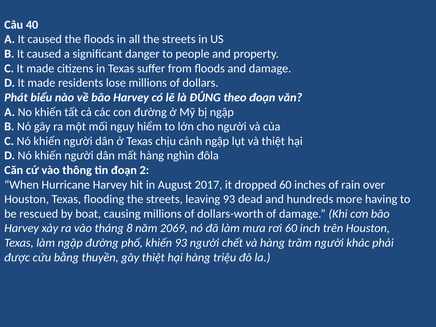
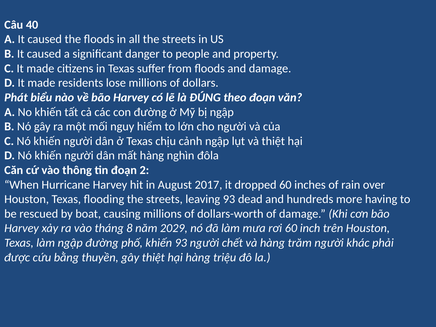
2069: 2069 -> 2029
